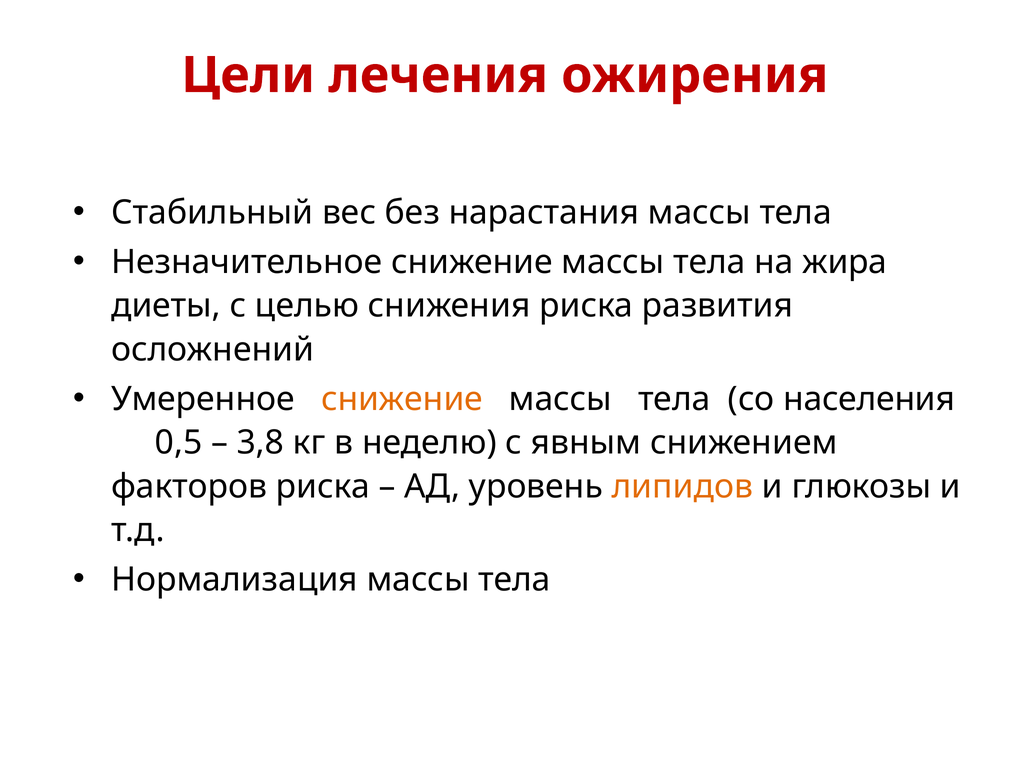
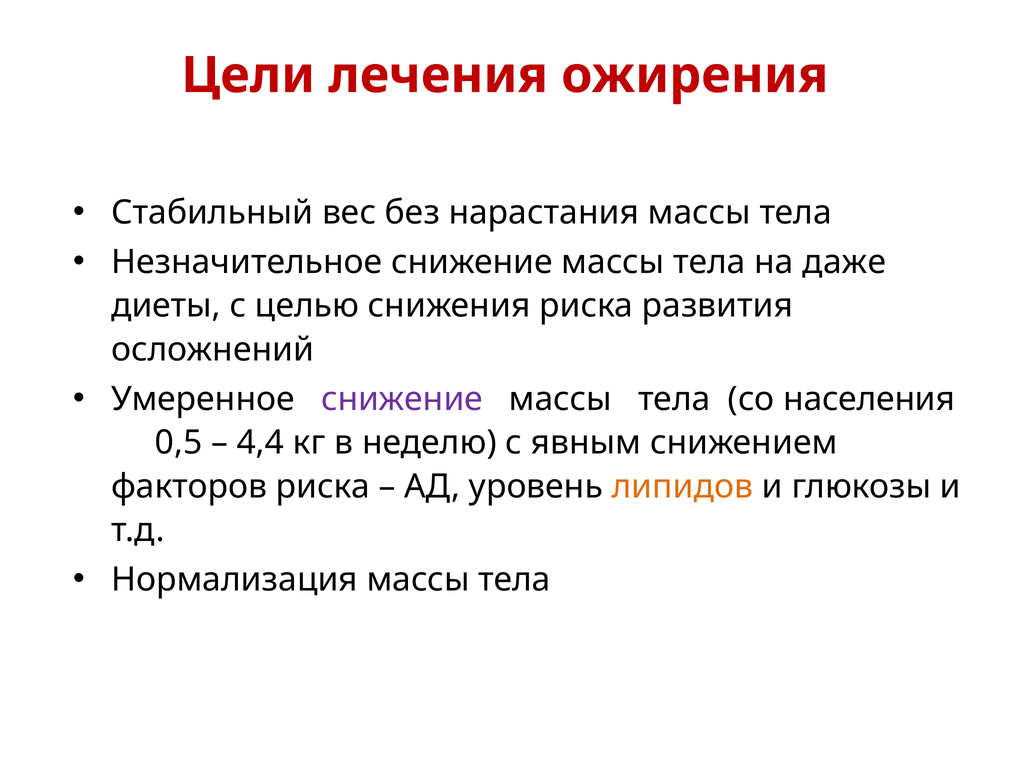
жира: жира -> даже
снижение at (402, 399) colour: orange -> purple
3,8: 3,8 -> 4,4
